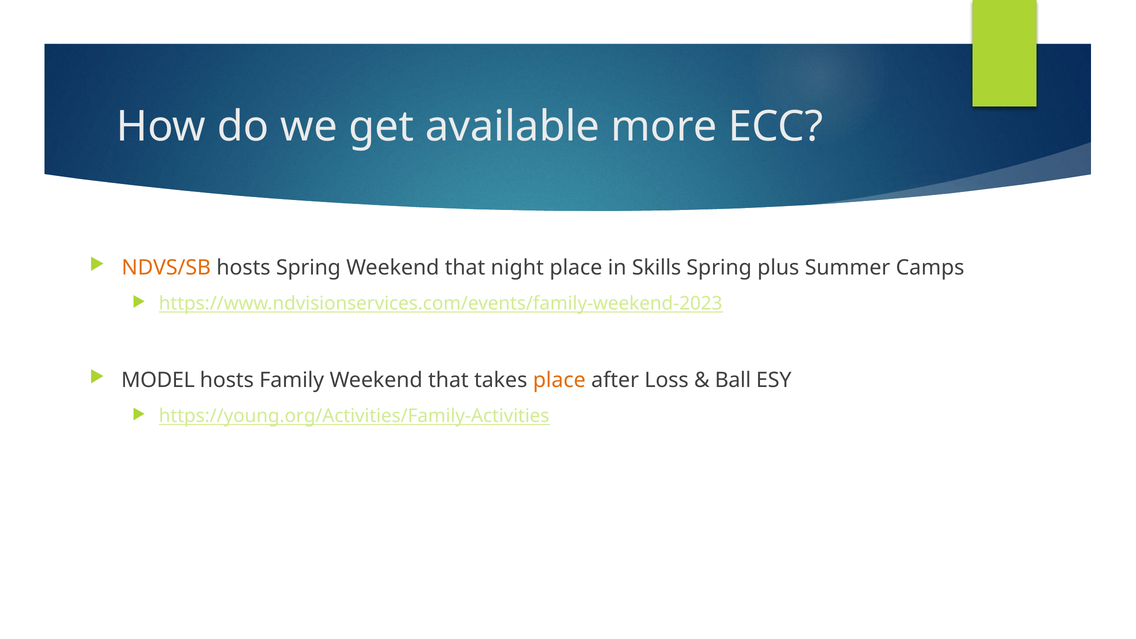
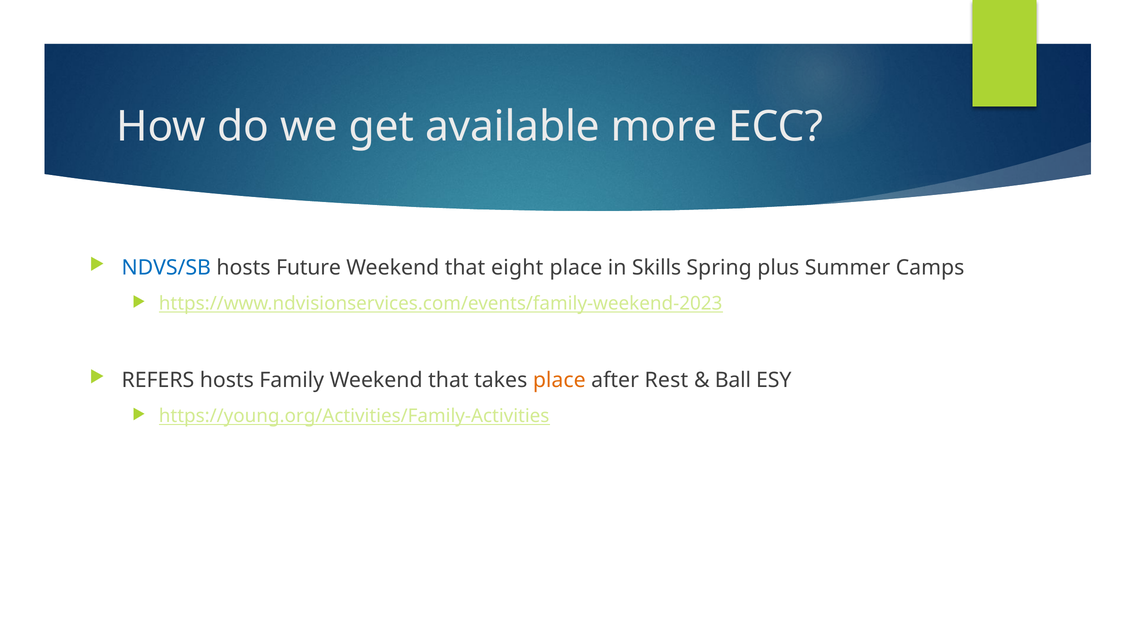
NDVS/SB colour: orange -> blue
hosts Spring: Spring -> Future
night: night -> eight
MODEL: MODEL -> REFERS
Loss: Loss -> Rest
